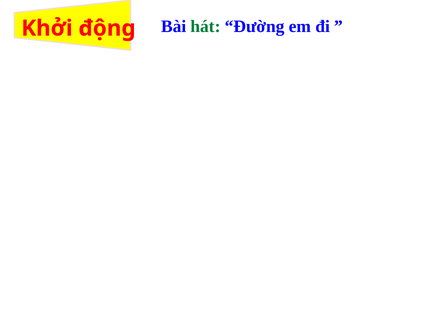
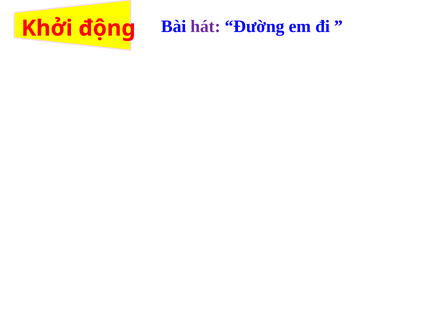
hát colour: green -> purple
